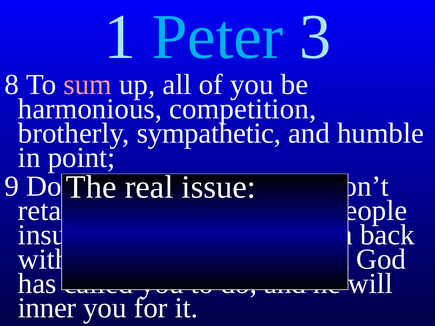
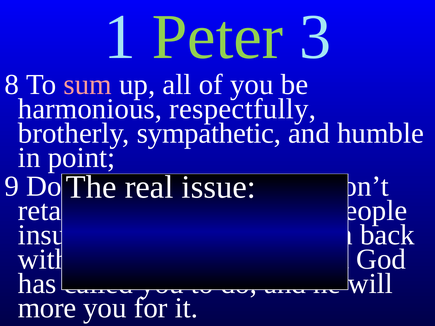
Peter colour: light blue -> light green
competition: competition -> respectfully
inner: inner -> more
